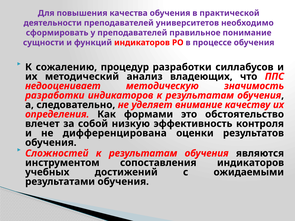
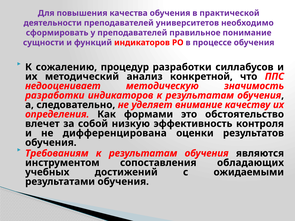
владеющих: владеющих -> конкретной
Сложностей: Сложностей -> Требованиям
сопоставления индикаторов: индикаторов -> обладающих
